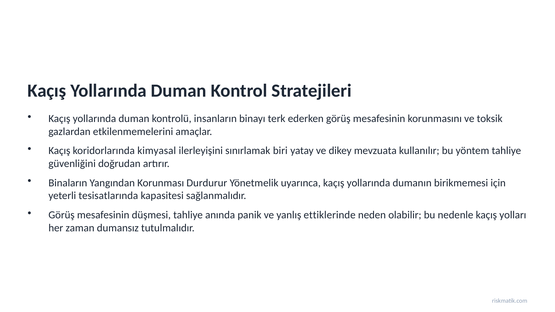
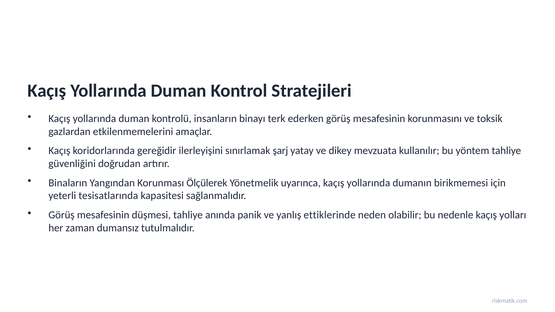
kimyasal: kimyasal -> gereğidir
biri: biri -> şarj
Durdurur: Durdurur -> Ölçülerek
